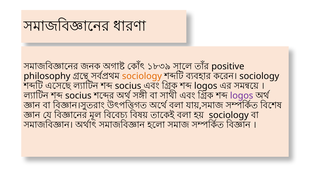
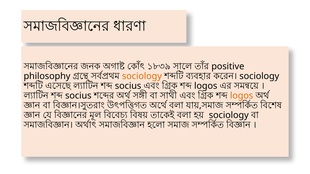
logos at (242, 96) colour: purple -> orange
